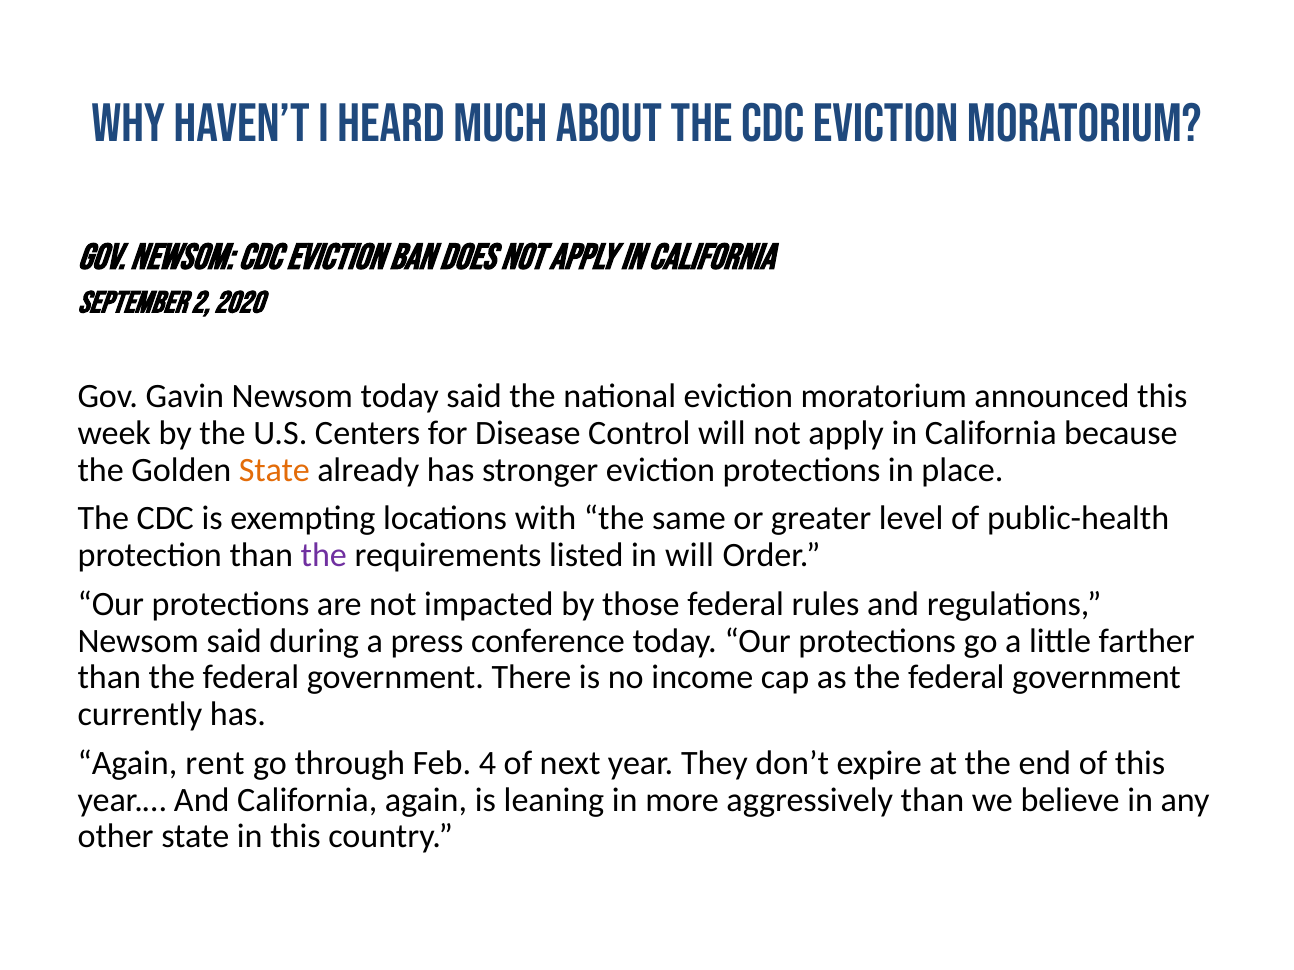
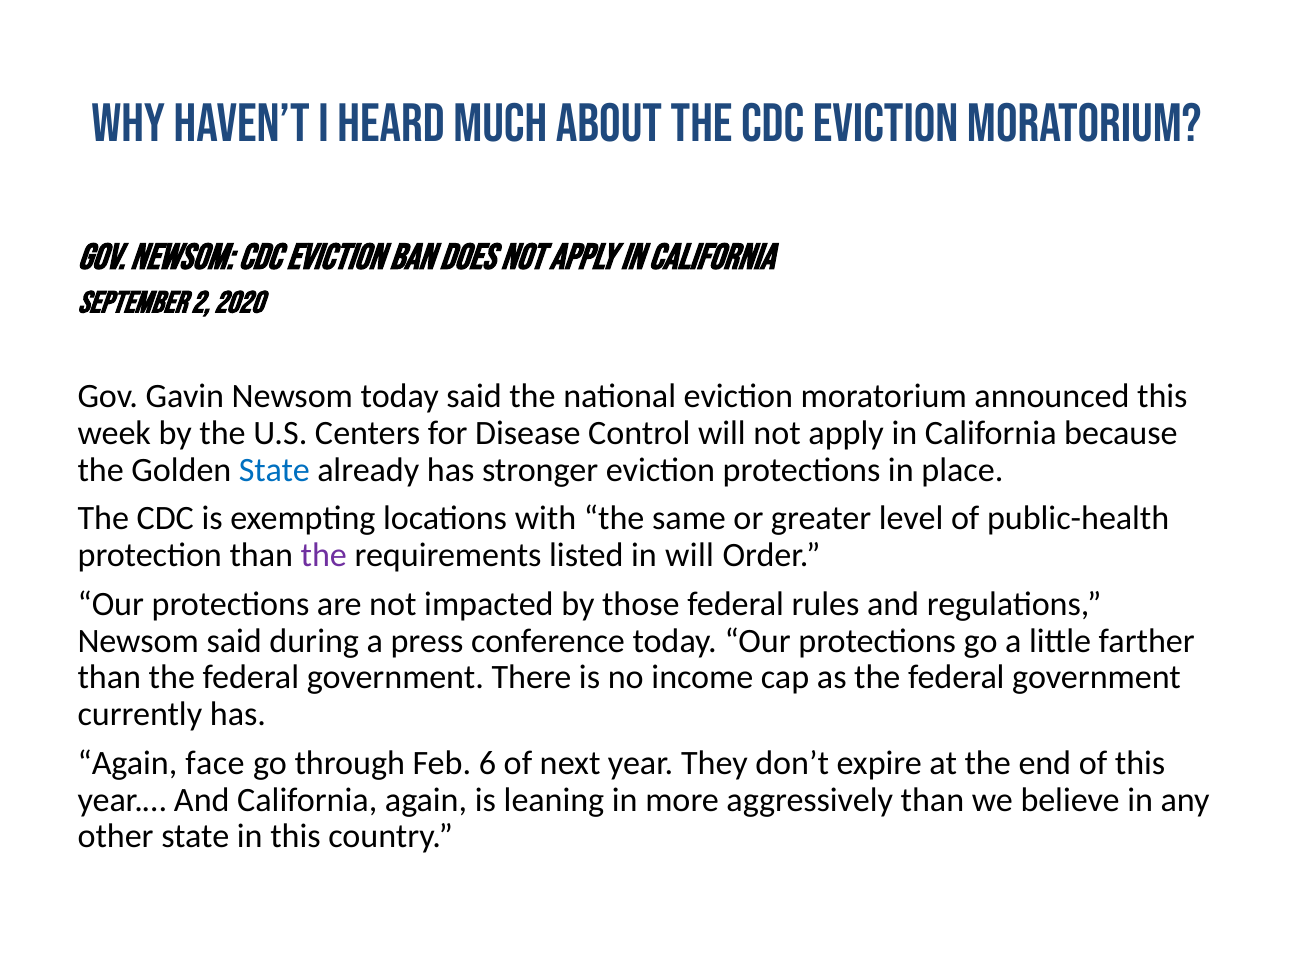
State at (274, 470) colour: orange -> blue
rent: rent -> face
4: 4 -> 6
